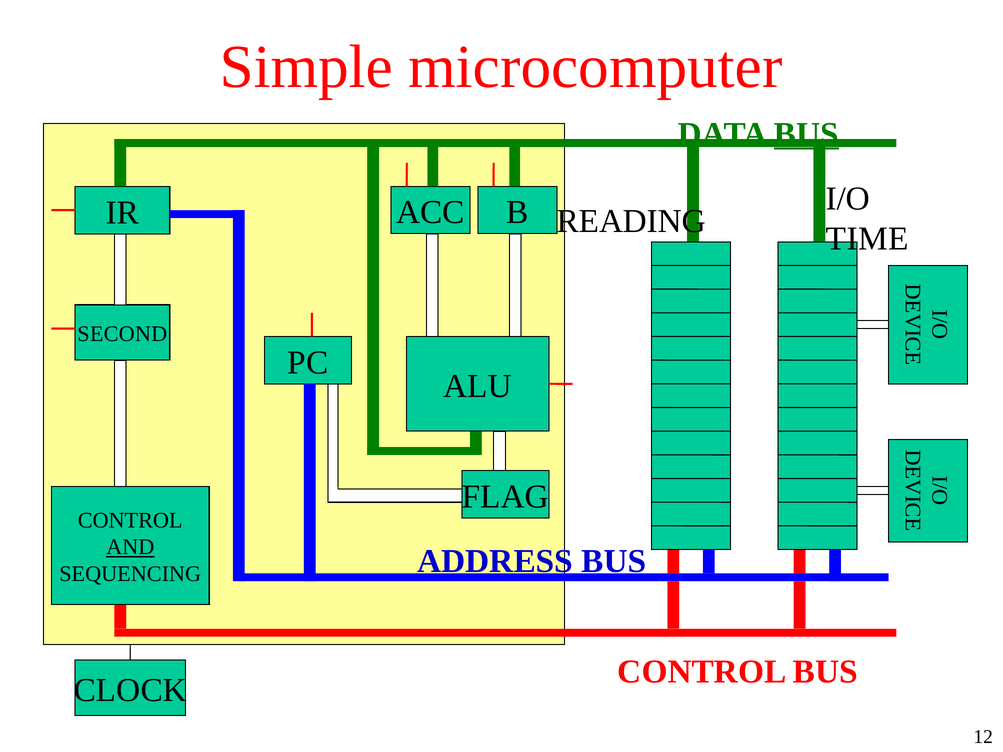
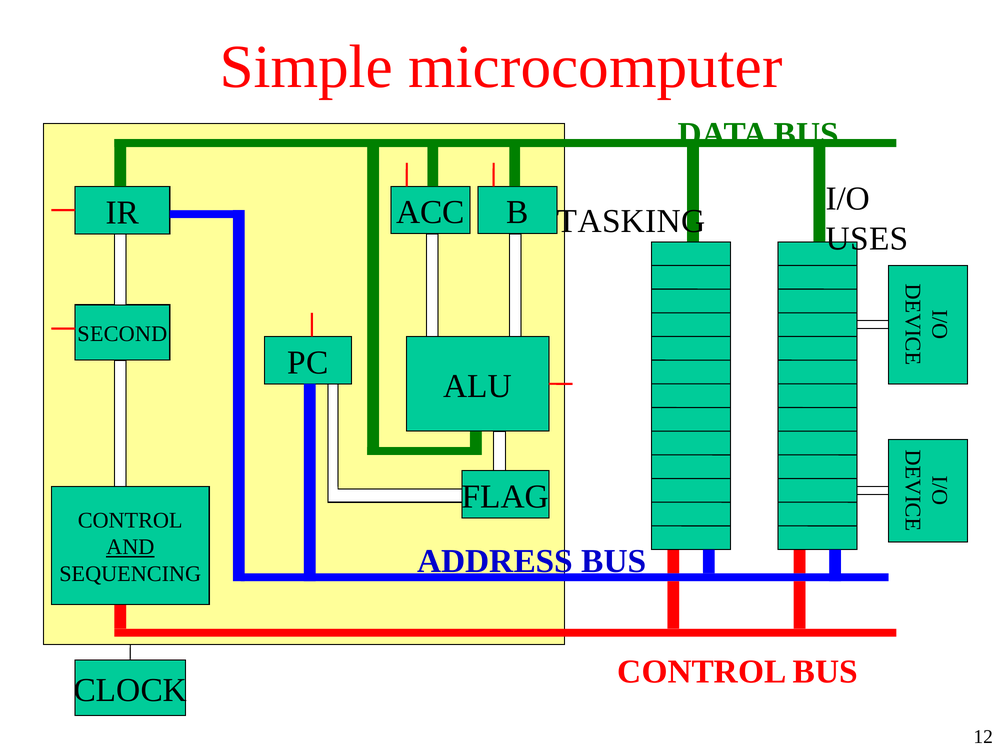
BUS at (806, 134) underline: present -> none
READING: READING -> TASKING
TIME: TIME -> USES
